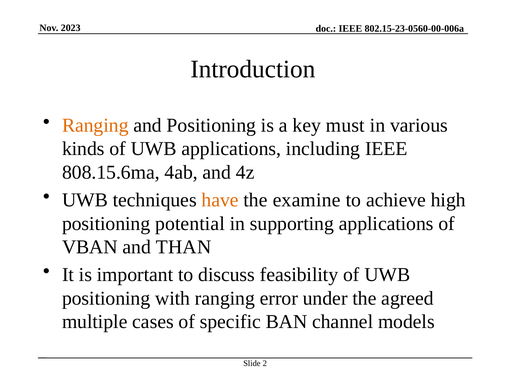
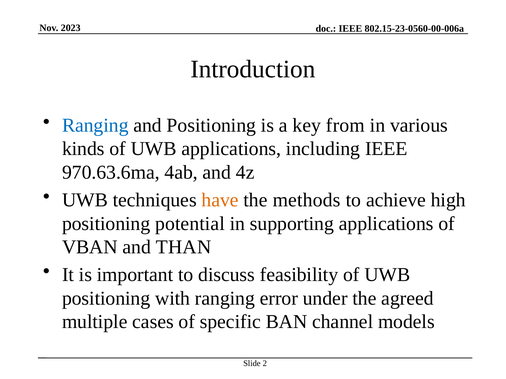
Ranging at (95, 125) colour: orange -> blue
must: must -> from
808.15.6ma: 808.15.6ma -> 970.63.6ma
examine: examine -> methods
